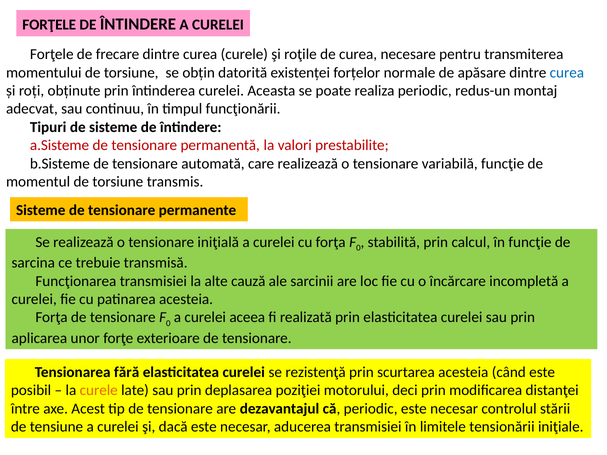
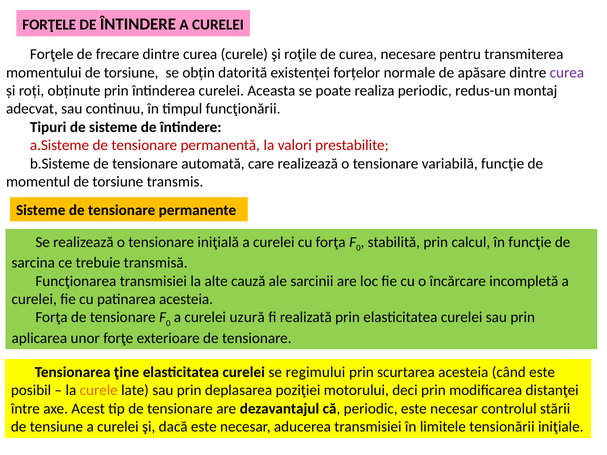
curea at (567, 73) colour: blue -> purple
aceea: aceea -> uzură
fără: fără -> ţine
rezistenţă: rezistenţă -> regimului
